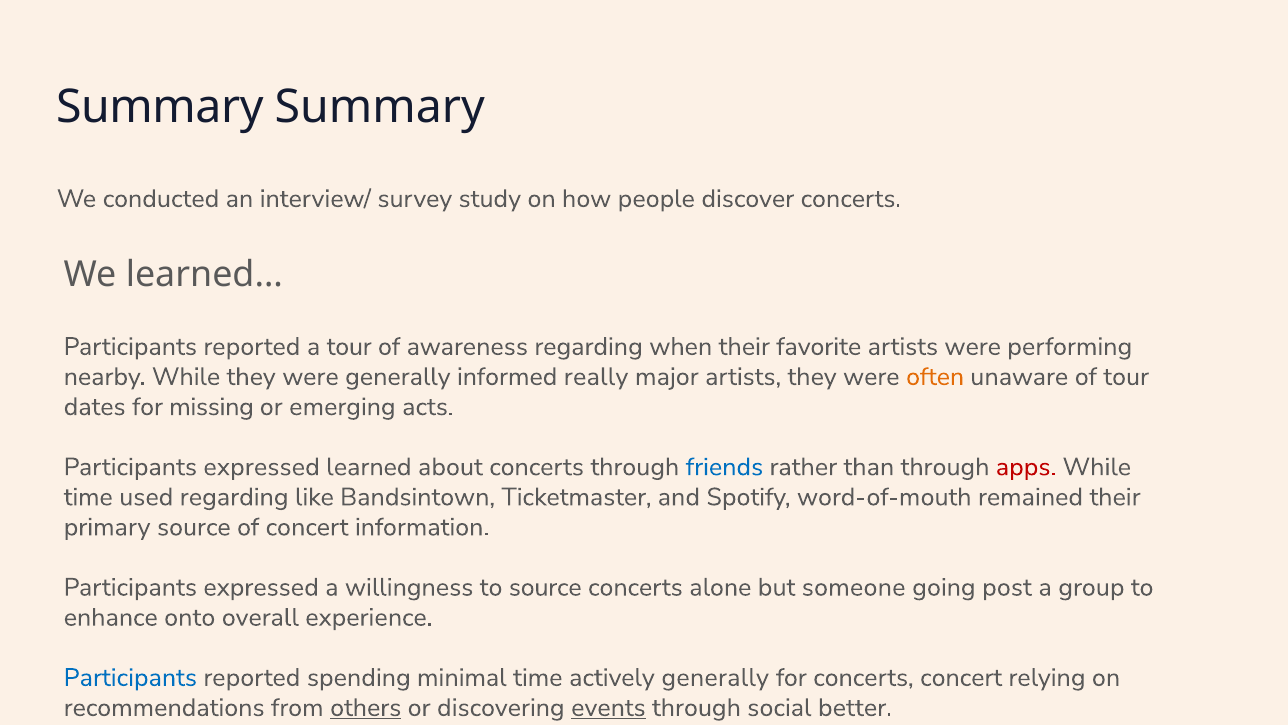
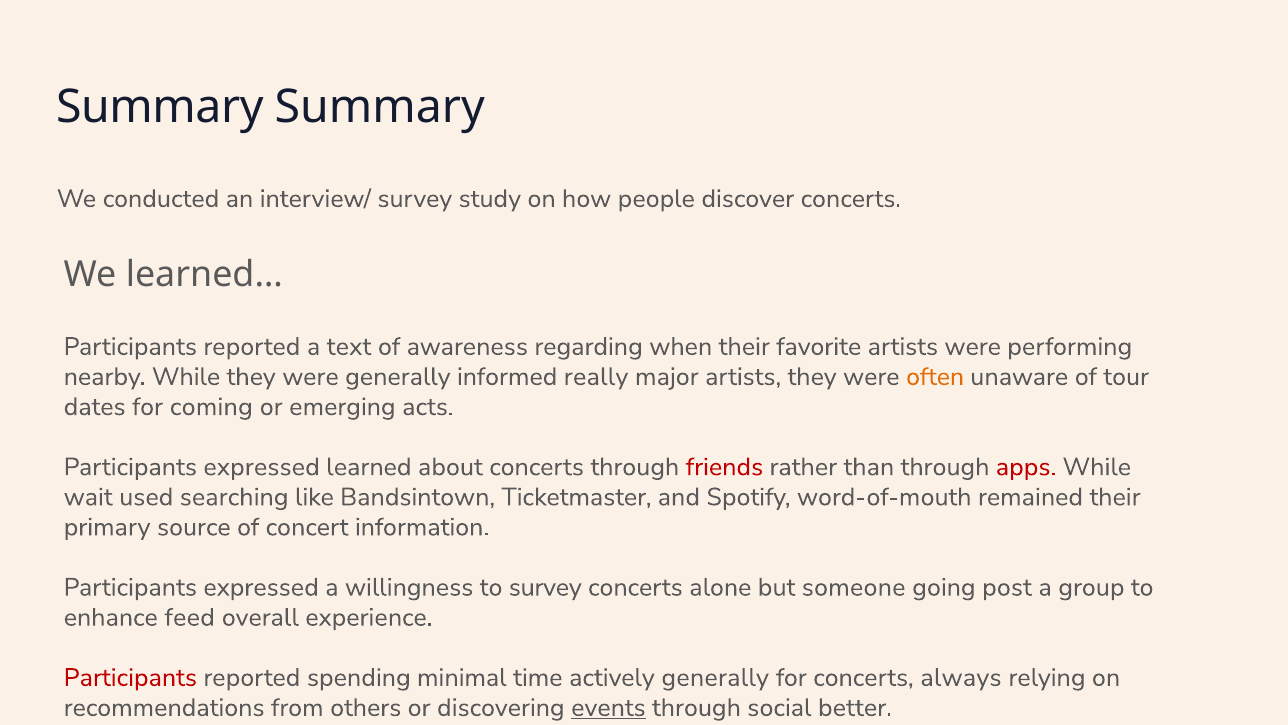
a tour: tour -> text
missing: missing -> coming
friends colour: blue -> red
time at (88, 497): time -> wait
used regarding: regarding -> searching
to source: source -> survey
onto: onto -> feed
Participants at (130, 677) colour: blue -> red
concerts concert: concert -> always
others underline: present -> none
